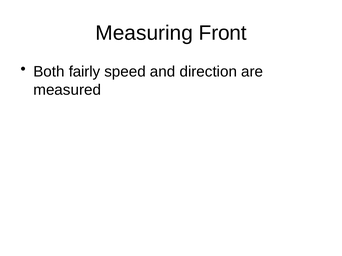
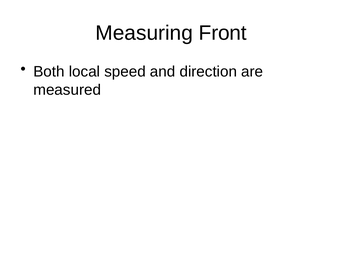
fairly: fairly -> local
